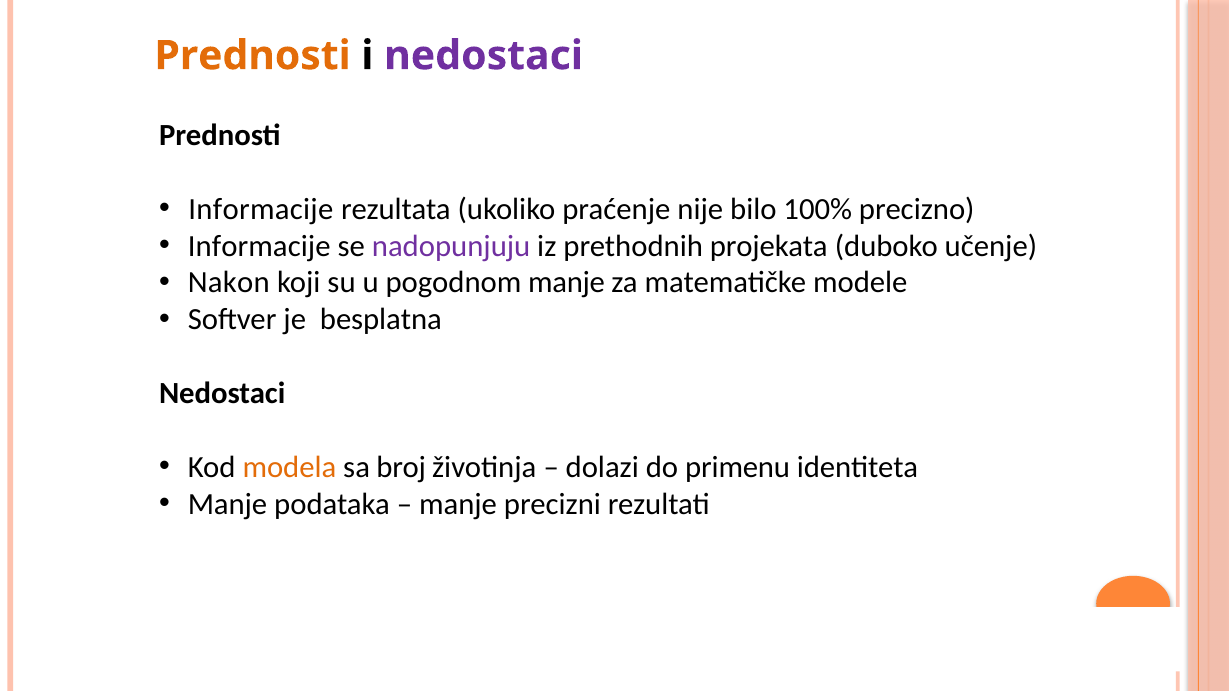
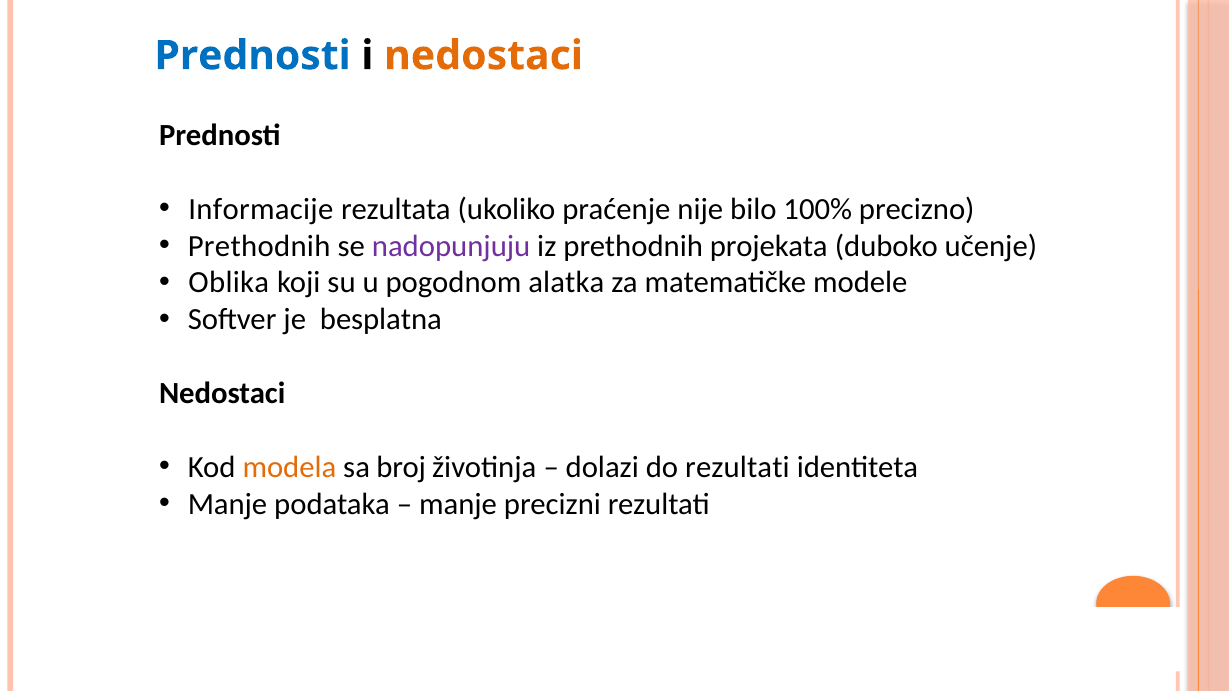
Prednosti at (253, 56) colour: orange -> blue
nedostaci at (484, 56) colour: purple -> orange
Informacije at (259, 246): Informacije -> Prethodnih
Nakon: Nakon -> Oblika
pogodnom manje: manje -> alatka
do primenu: primenu -> rezultati
